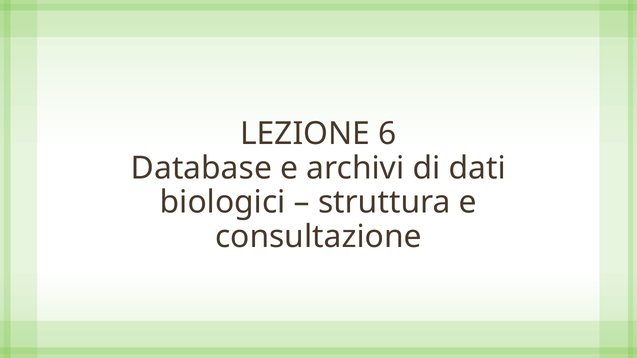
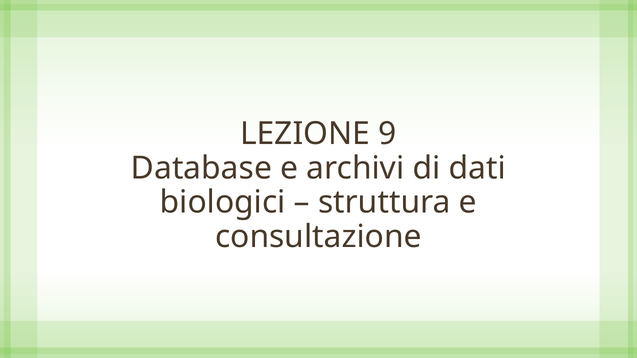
6: 6 -> 9
